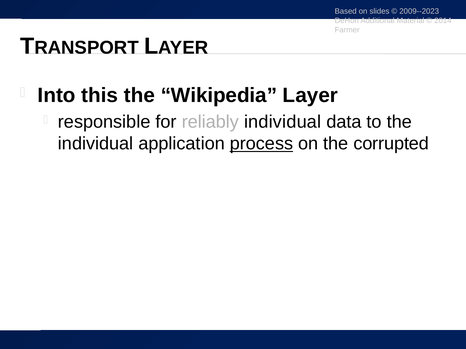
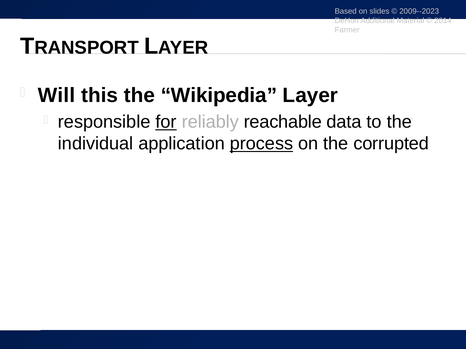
Into: Into -> Will
for underline: none -> present
reliably individual: individual -> reachable
